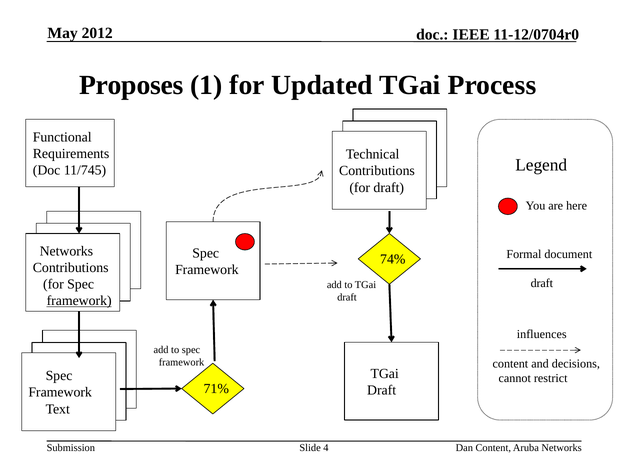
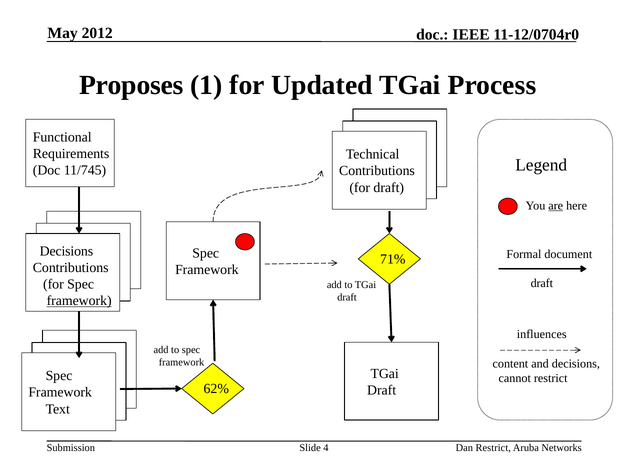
are underline: none -> present
Networks at (66, 251): Networks -> Decisions
74%: 74% -> 71%
71%: 71% -> 62%
Dan Content: Content -> Restrict
